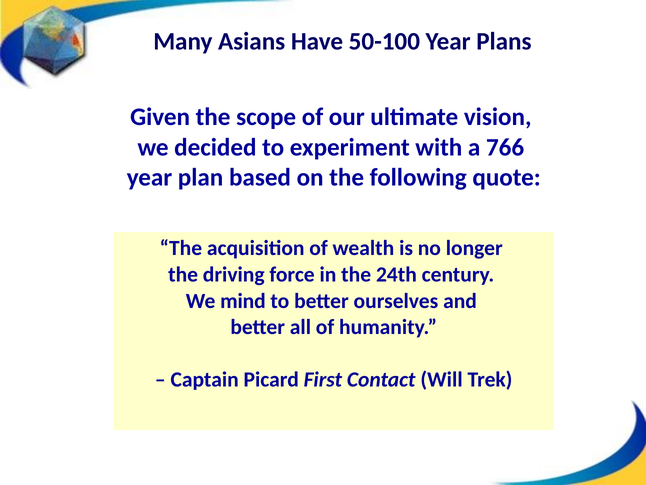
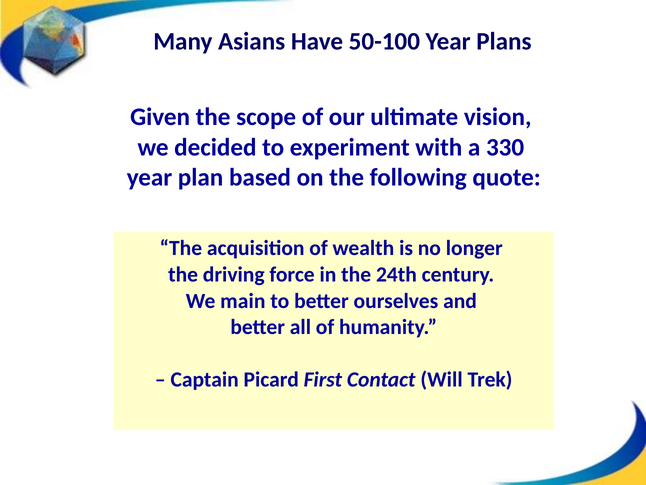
766: 766 -> 330
mind: mind -> main
